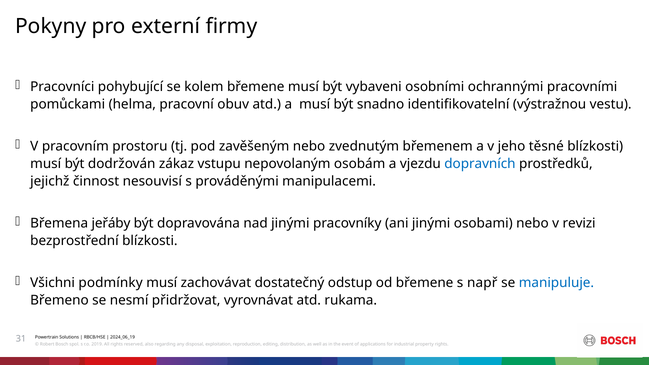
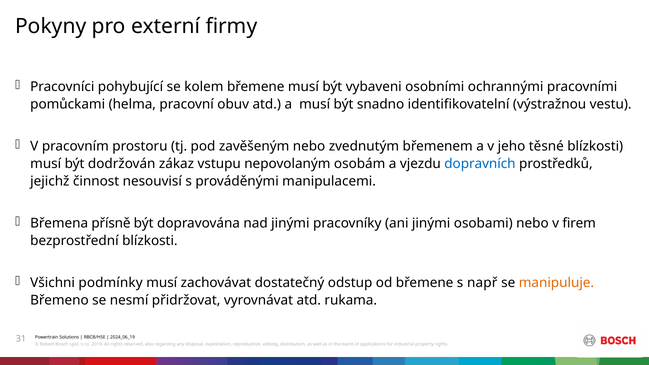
jeřáby: jeřáby -> přísně
revizi: revizi -> firem
manipuluje colour: blue -> orange
